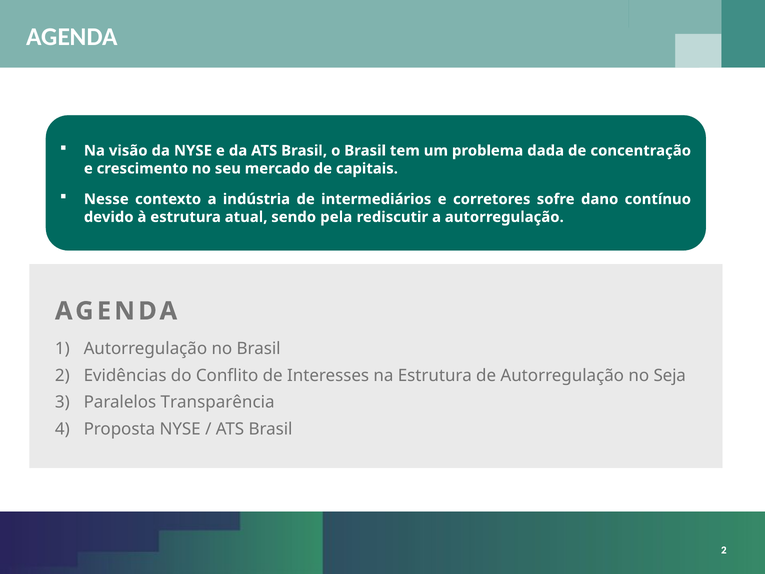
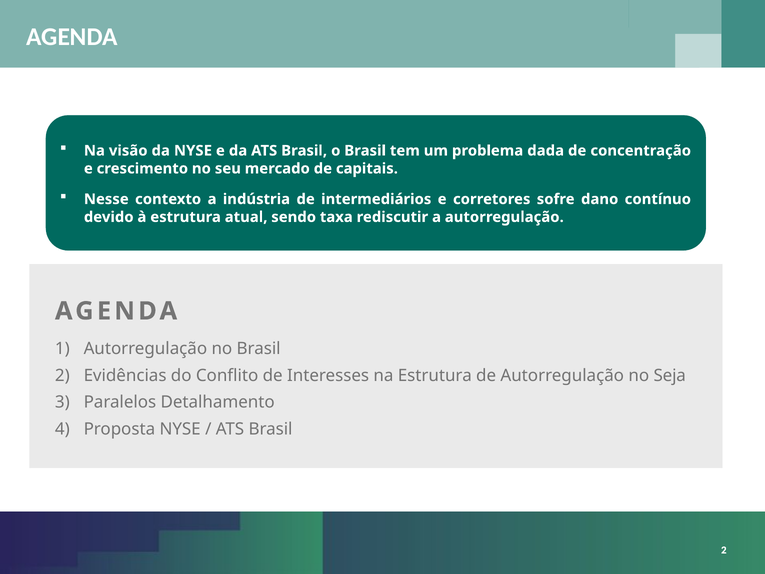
pela: pela -> taxa
Transparência: Transparência -> Detalhamento
